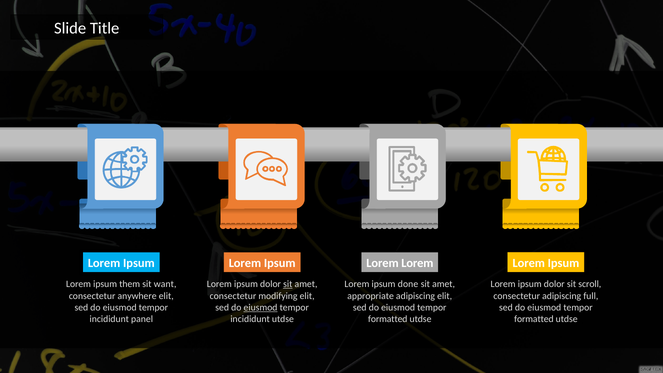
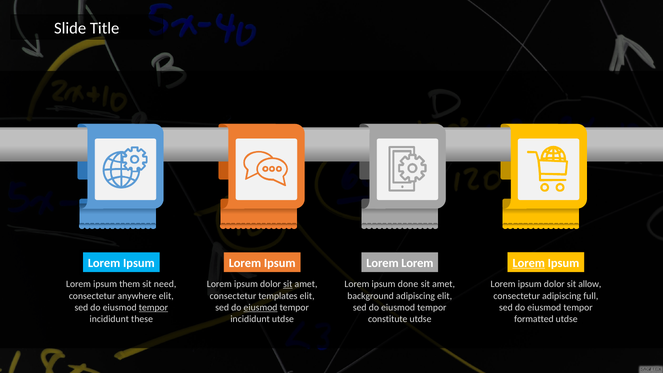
Lorem at (529, 263) underline: none -> present
want: want -> need
scroll: scroll -> allow
modifying: modifying -> templates
appropriate: appropriate -> background
tempor at (153, 307) underline: none -> present
formatted at (388, 319): formatted -> constitute
panel: panel -> these
